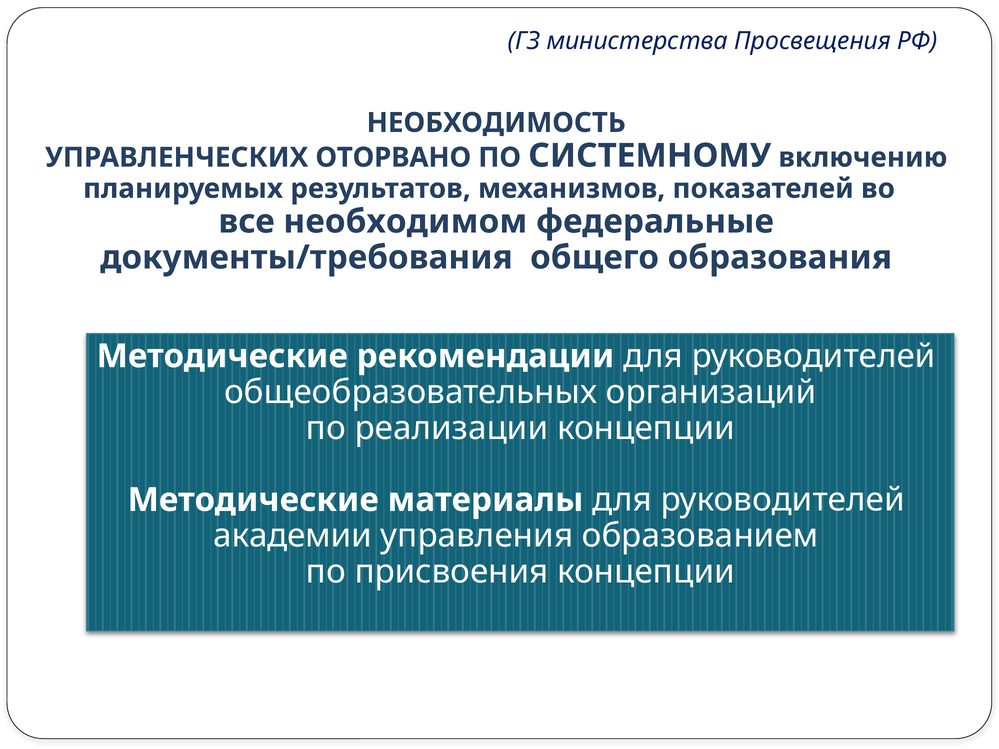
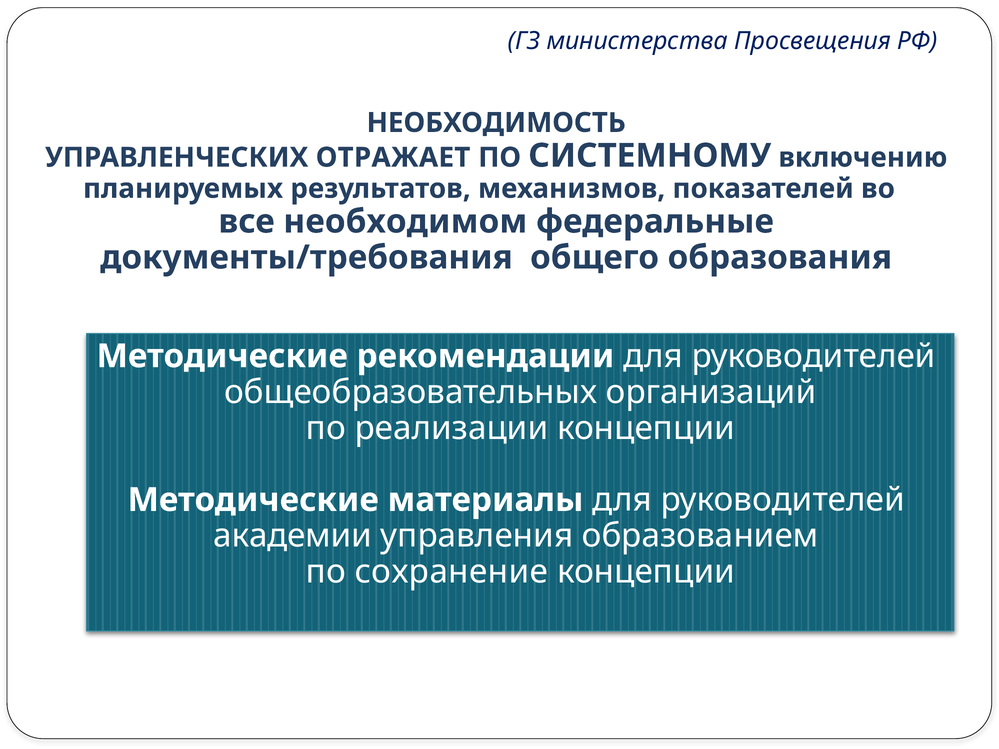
ОТОРВАНО: ОТОРВАНО -> ОТРАЖАЕТ
присвоения: присвоения -> сохранение
